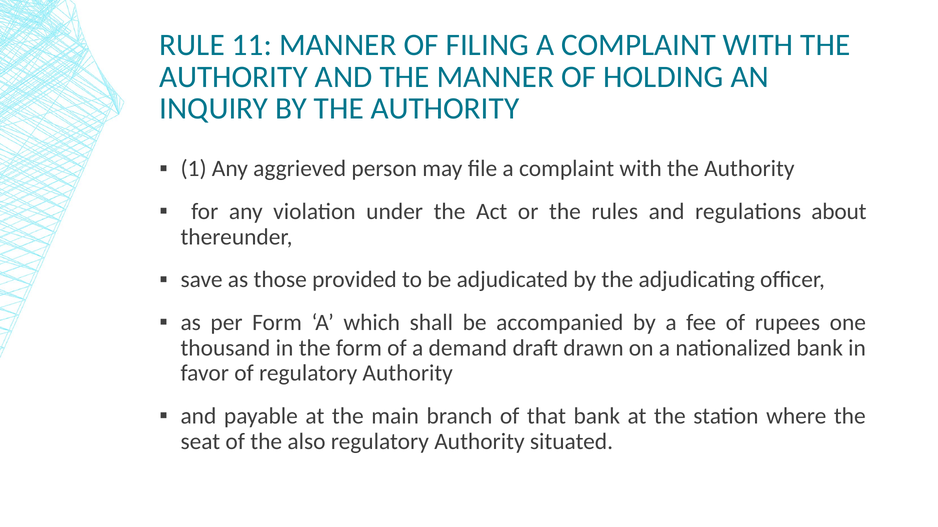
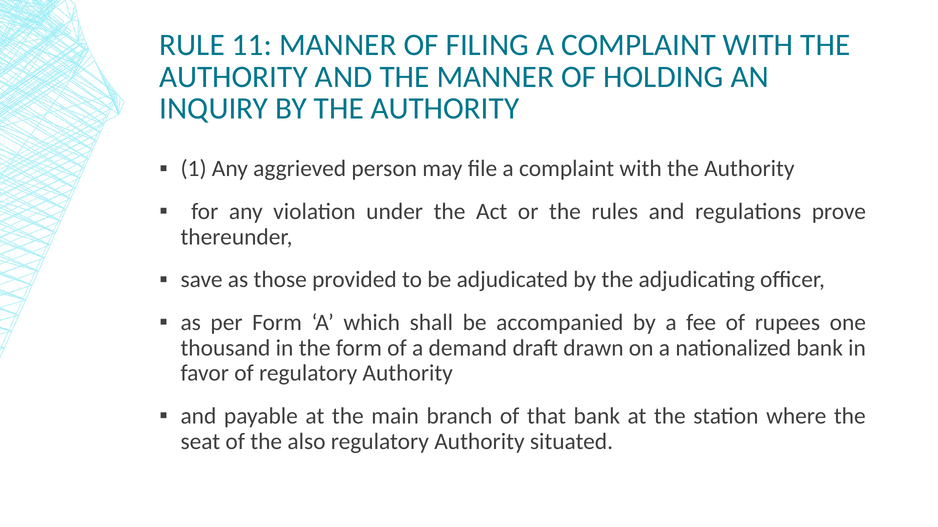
about: about -> prove
